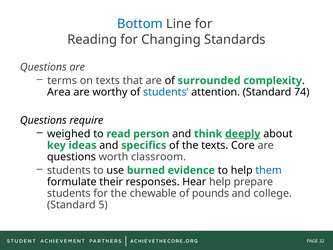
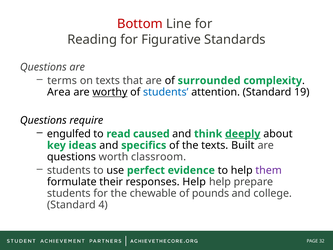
Bottom colour: blue -> red
Changing: Changing -> Figurative
worthy underline: none -> present
74: 74 -> 19
weighed: weighed -> engulfed
person: person -> caused
Core: Core -> Built
burned: burned -> perfect
them colour: blue -> purple
responses Hear: Hear -> Help
5: 5 -> 4
